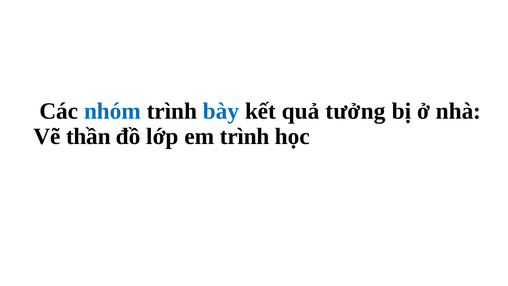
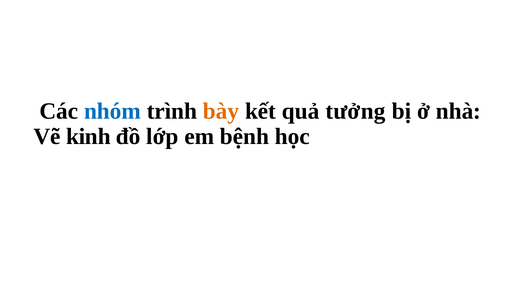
bày colour: blue -> orange
thần: thần -> kinh
em trình: trình -> bệnh
